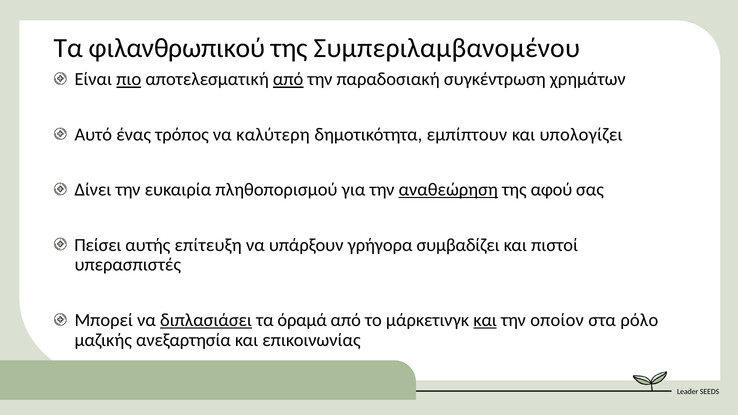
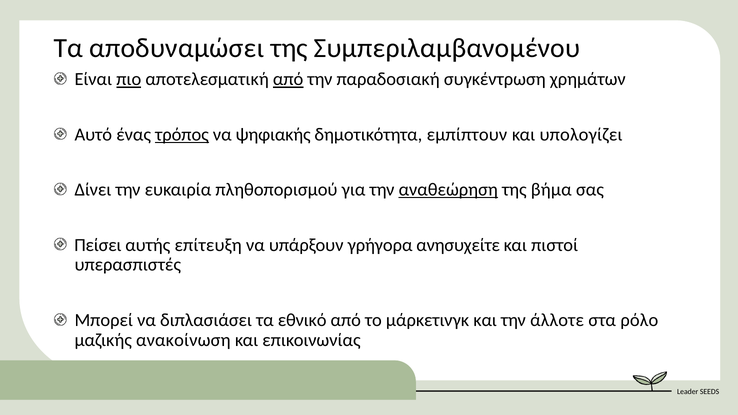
φιλανθρωπικού: φιλανθρωπικού -> αποδυναμώσει
τρόπος underline: none -> present
καλύτερη: καλύτερη -> ψηφιακής
αφού: αφού -> βήμα
συμβαδίζει: συμβαδίζει -> ανησυχείτε
διπλασιάσει underline: present -> none
όραμά: όραμά -> εθνικό
και at (485, 320) underline: present -> none
οποίον: οποίον -> άλλοτε
ανεξαρτησία: ανεξαρτησία -> ανακοίνωση
